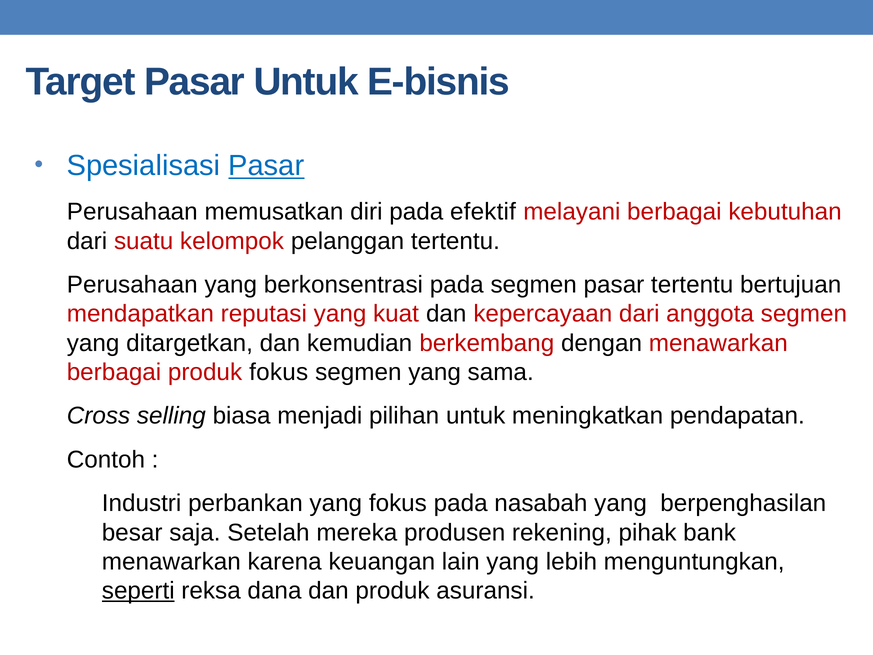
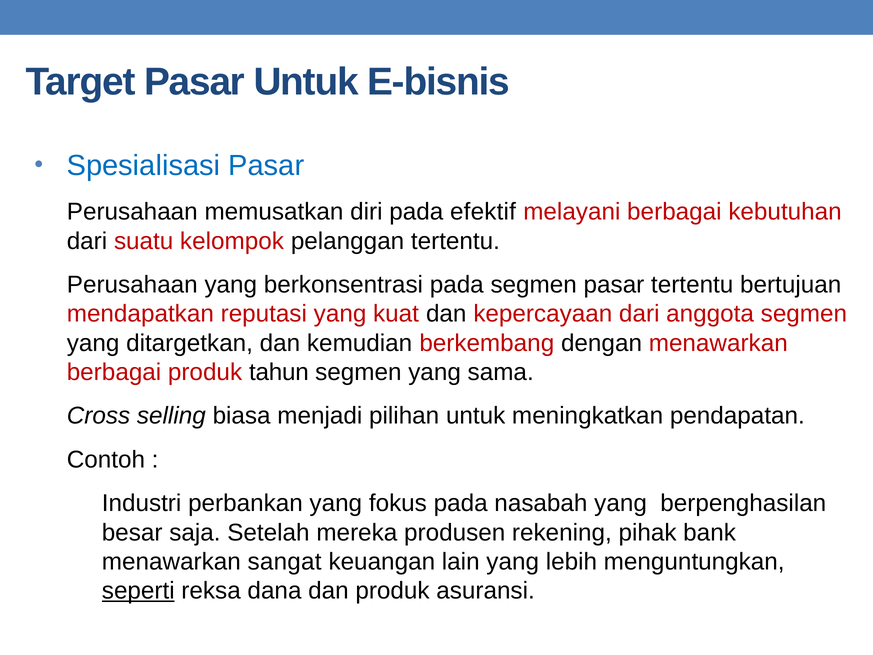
Pasar at (266, 166) underline: present -> none
produk fokus: fokus -> tahun
karena: karena -> sangat
